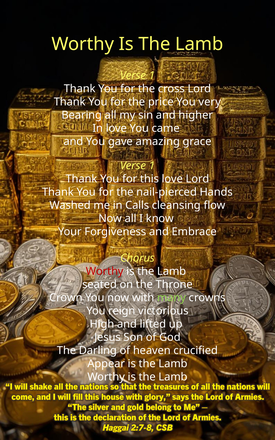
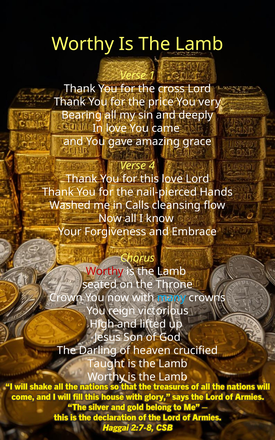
higher: higher -> deeply
1 at (152, 166): 1 -> 4
many colour: light green -> light blue
Appear: Appear -> Taught
